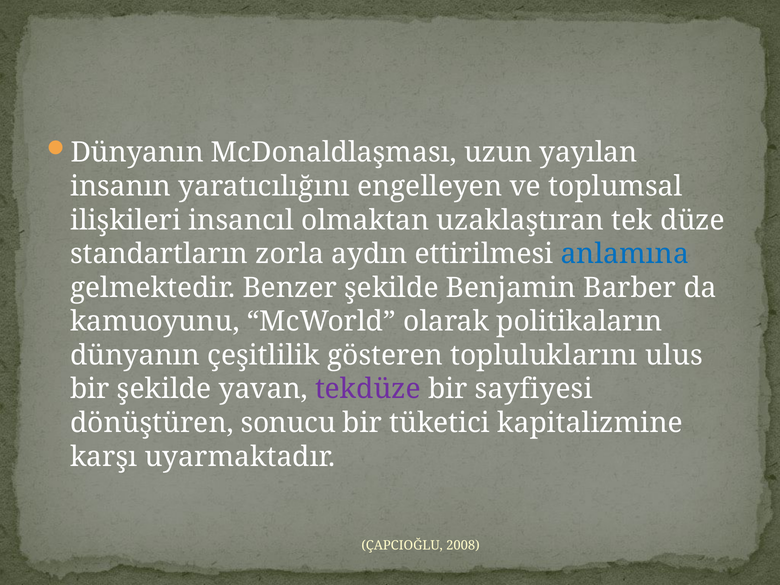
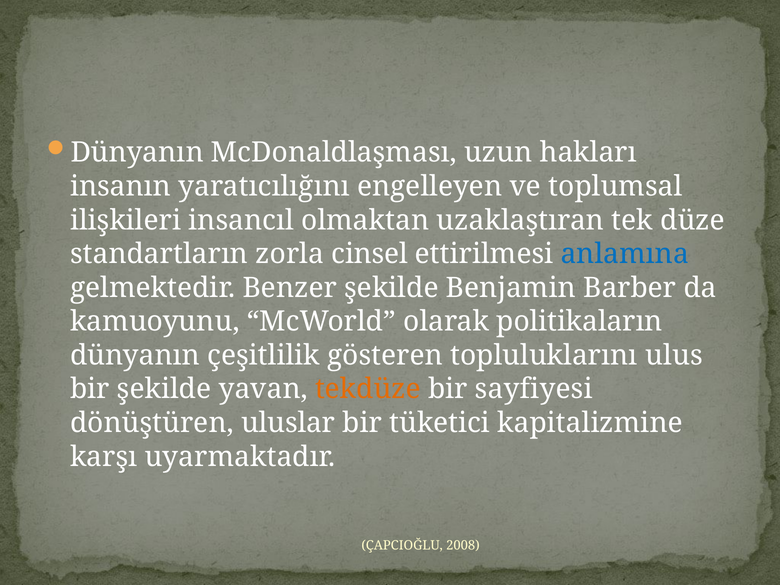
yayılan: yayılan -> hakları
aydın: aydın -> cinsel
tekdüze colour: purple -> orange
sonucu: sonucu -> uluslar
